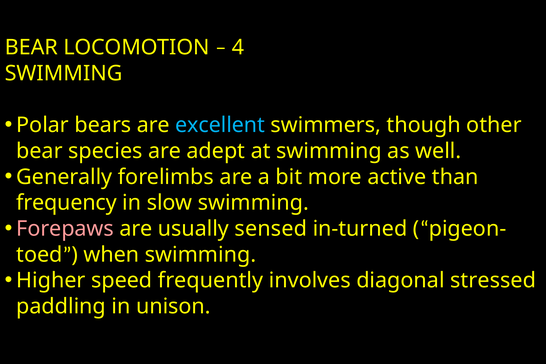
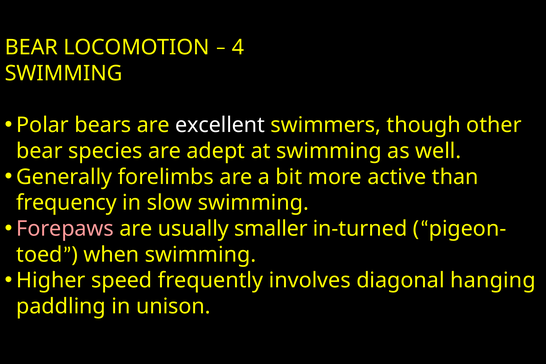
excellent colour: light blue -> white
sensed: sensed -> smaller
stressed: stressed -> hanging
